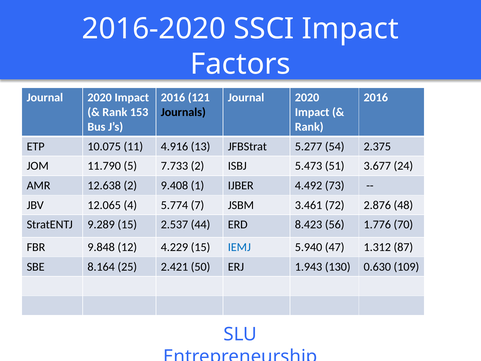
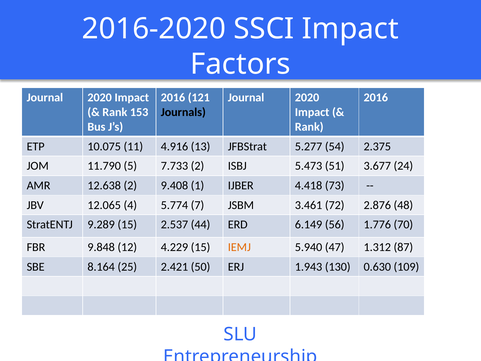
4.492: 4.492 -> 4.418
8.423: 8.423 -> 6.149
IEMJ colour: blue -> orange
